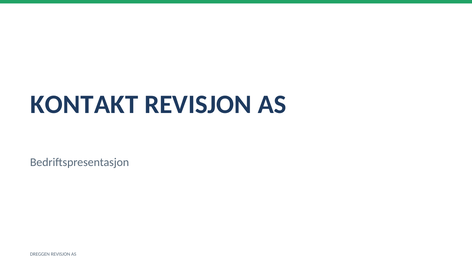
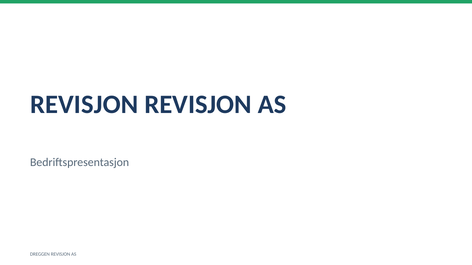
KONTAKT at (84, 105): KONTAKT -> REVISJON
